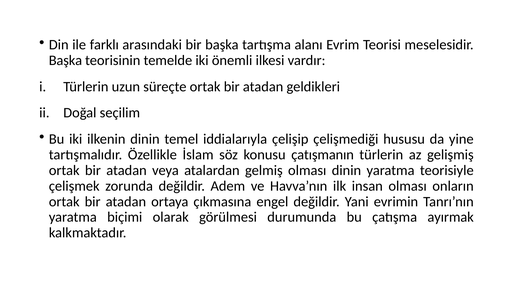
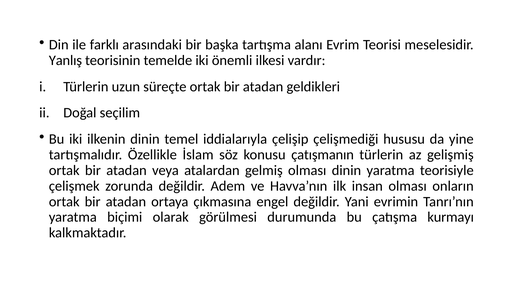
Başka at (65, 60): Başka -> Yanlış
ayırmak: ayırmak -> kurmayı
